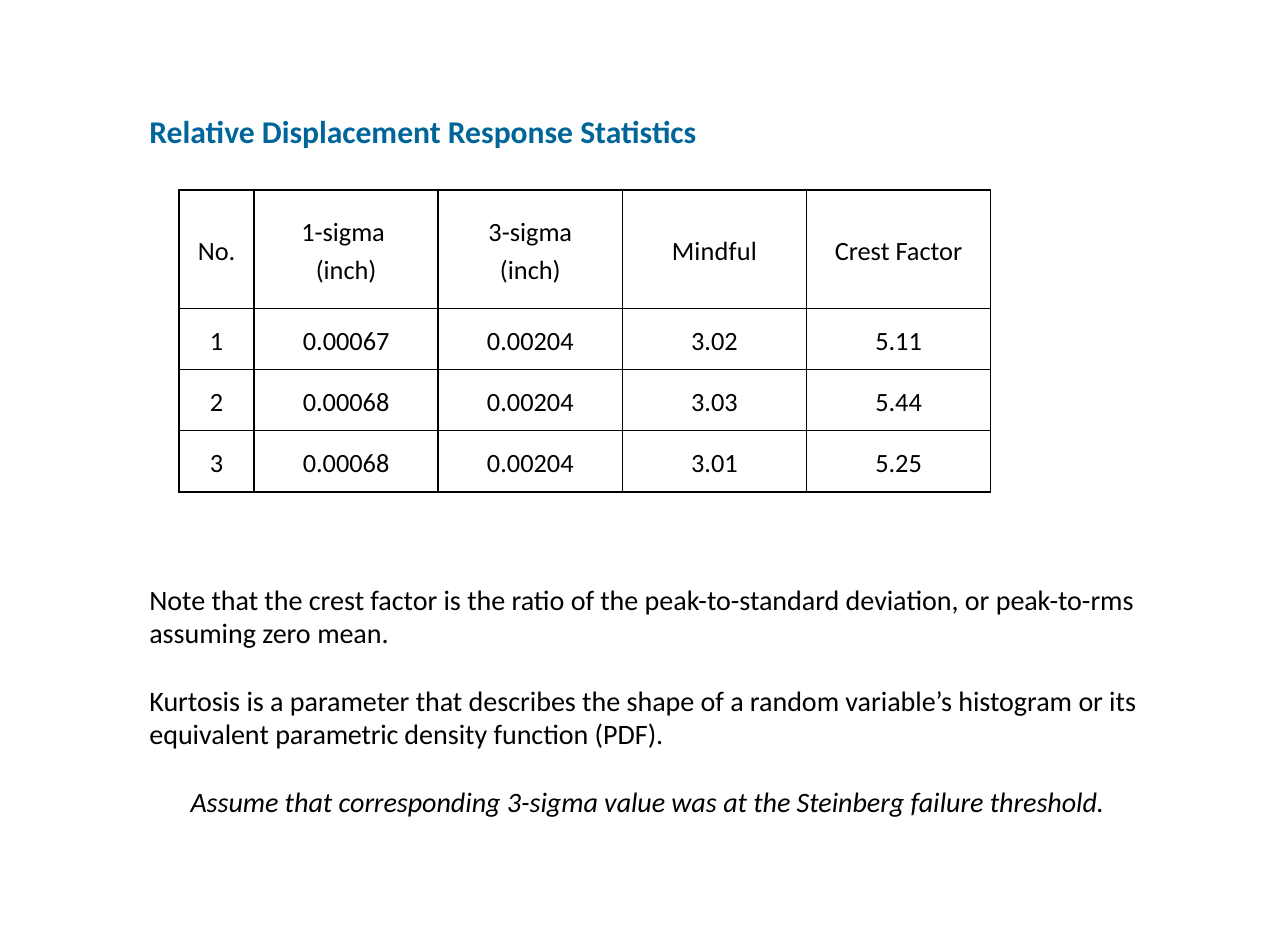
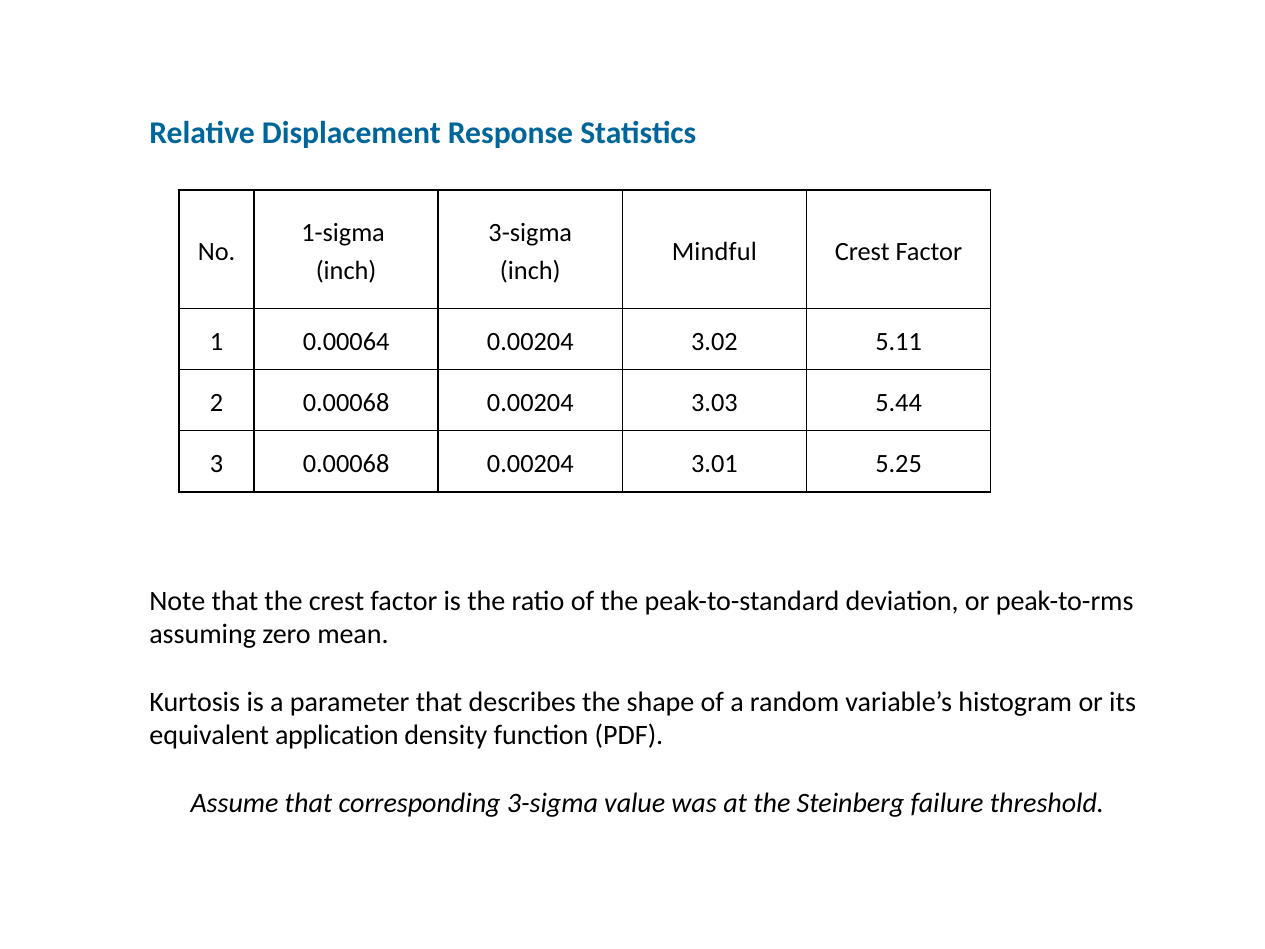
0.00067: 0.00067 -> 0.00064
parametric: parametric -> application
